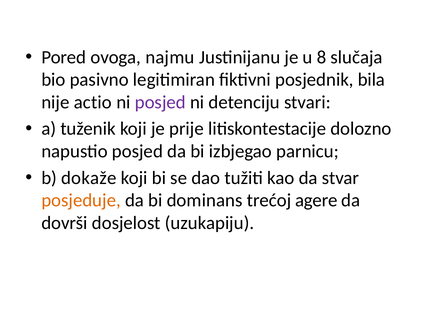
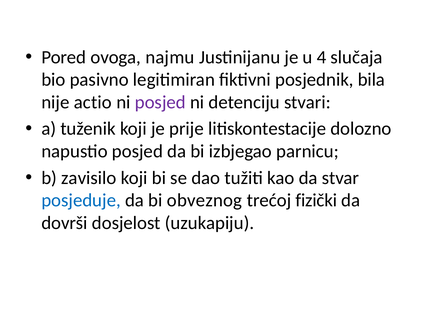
8: 8 -> 4
dokaže: dokaže -> zavisilo
posjeduje colour: orange -> blue
dominans: dominans -> obveznog
agere: agere -> fizički
